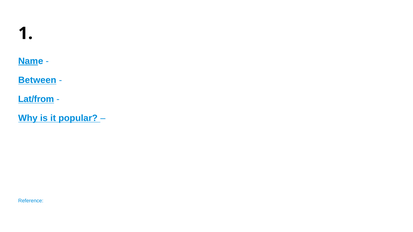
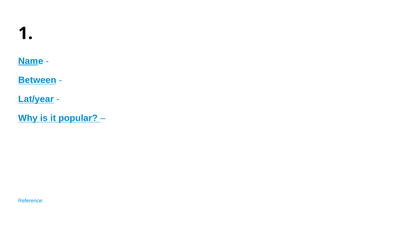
Lat/from: Lat/from -> Lat/year
